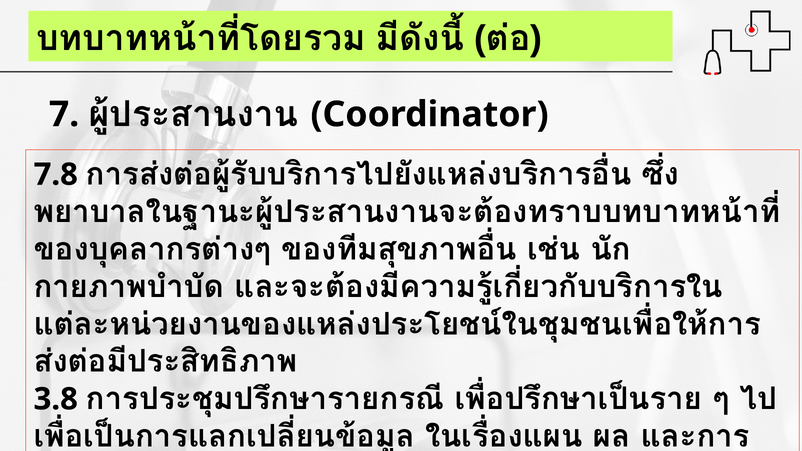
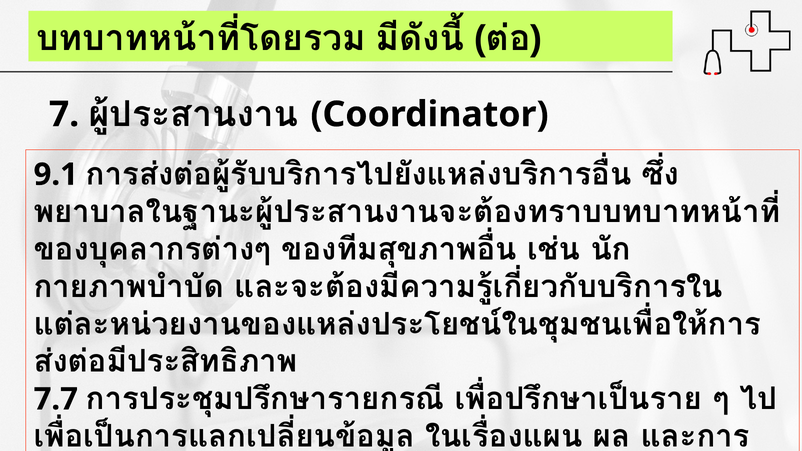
7.8: 7.8 -> 9.1
3.8: 3.8 -> 7.7
